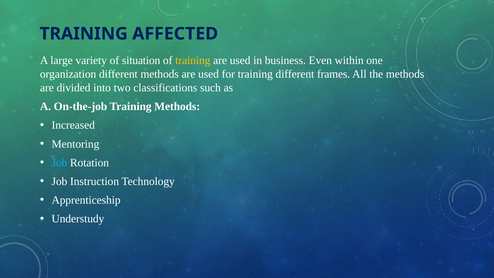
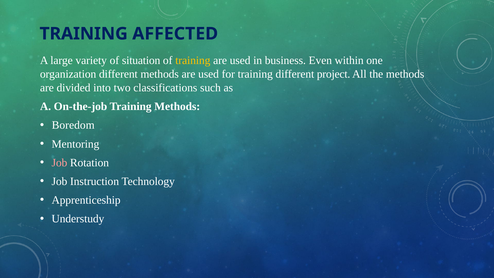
frames: frames -> project
Increased: Increased -> Boredom
Job at (59, 163) colour: light blue -> pink
